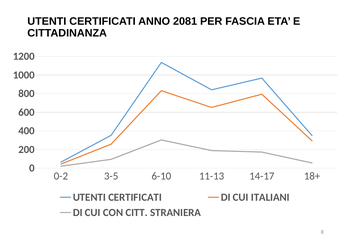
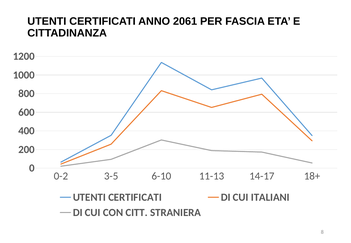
2081: 2081 -> 2061
